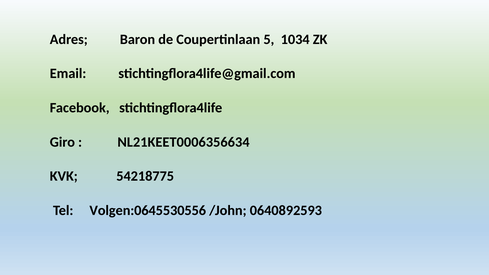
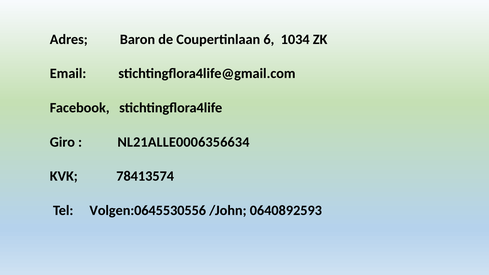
5: 5 -> 6
NL21KEET0006356634: NL21KEET0006356634 -> NL21ALLE0006356634
54218775: 54218775 -> 78413574
